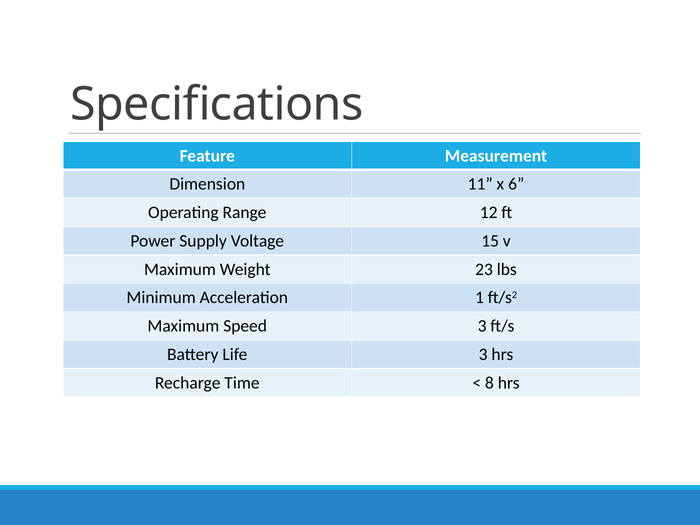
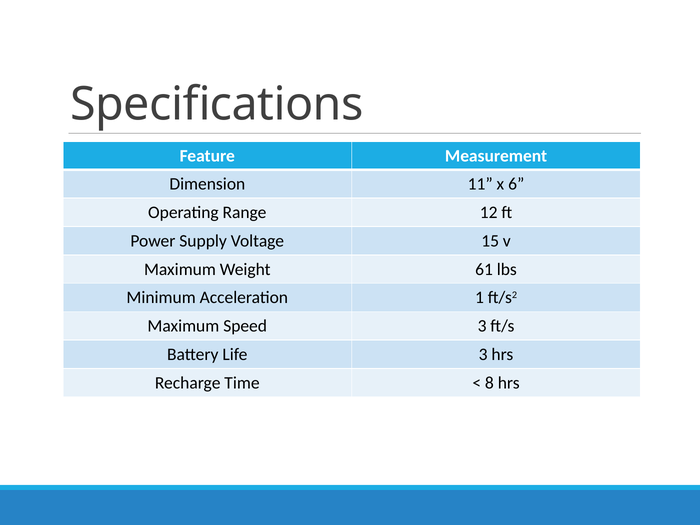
23: 23 -> 61
